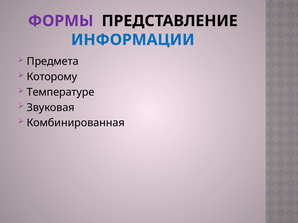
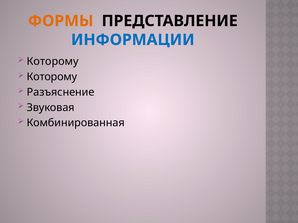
ФОРМЫ colour: purple -> orange
Предмета at (53, 62): Предмета -> Которому
Температуре: Температуре -> Разъяснение
